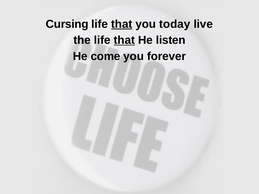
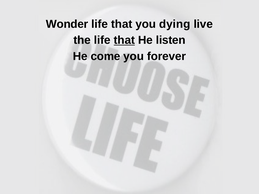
Cursing: Cursing -> Wonder
that at (122, 24) underline: present -> none
today: today -> dying
